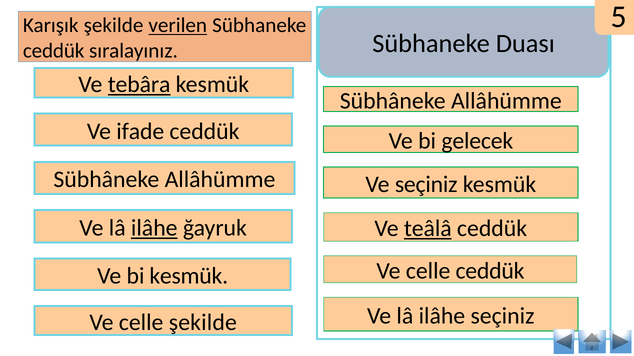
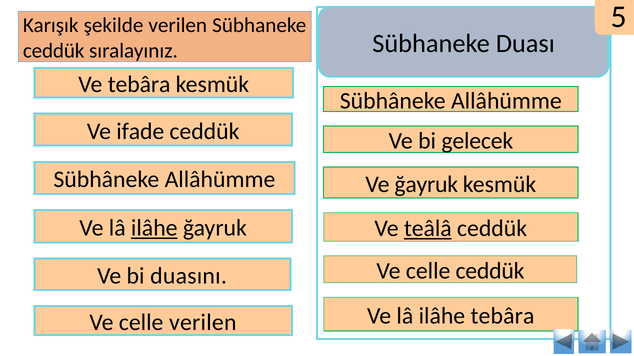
verilen at (178, 25) underline: present -> none
tebâra at (139, 85) underline: present -> none
Ve seçiniz: seçiniz -> ğayruk
bi kesmük: kesmük -> duasını
ilâhe seçiniz: seçiniz -> tebâra
celle şekilde: şekilde -> verilen
